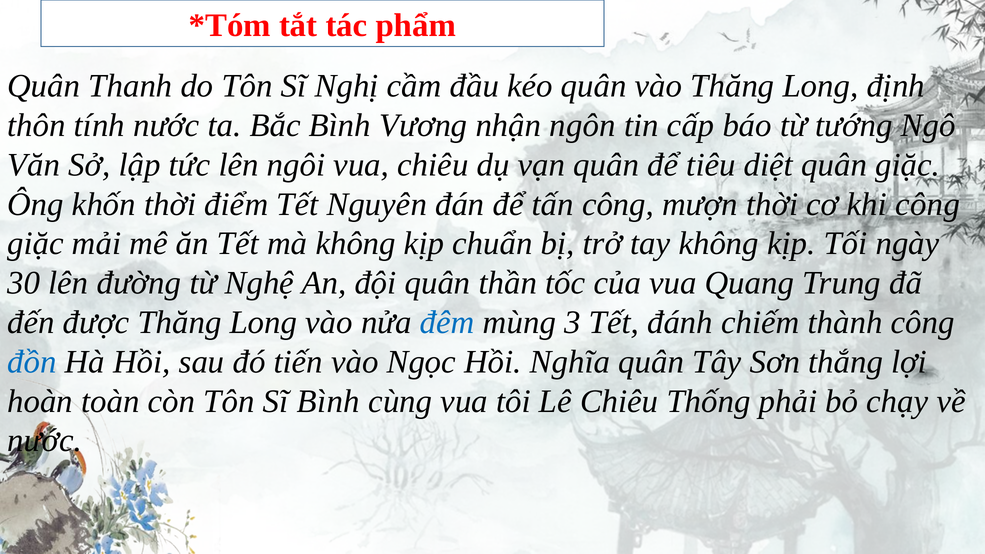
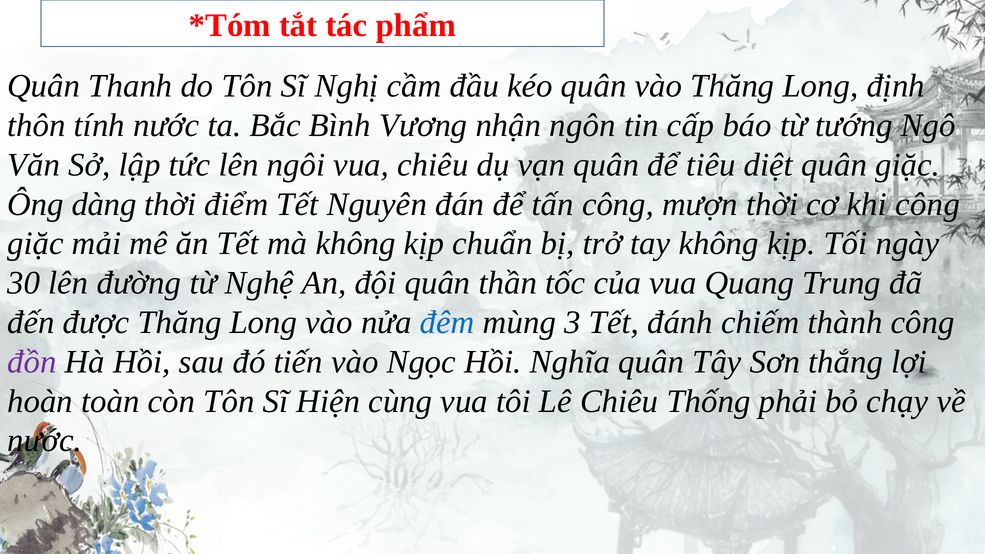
khốn: khốn -> dàng
đồn colour: blue -> purple
Sĩ Bình: Bình -> Hiện
